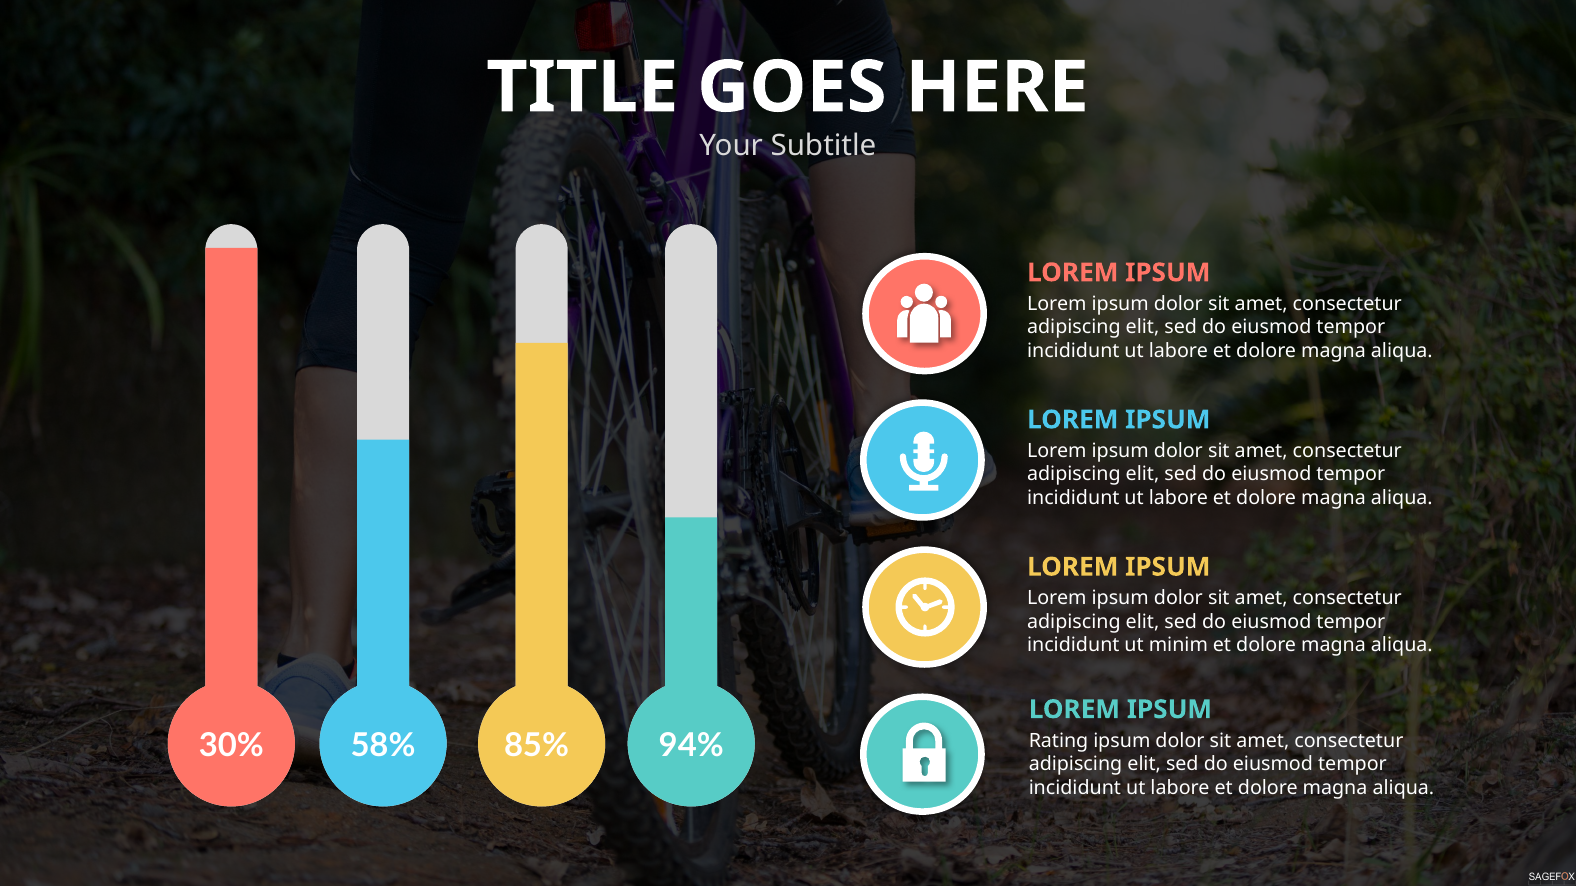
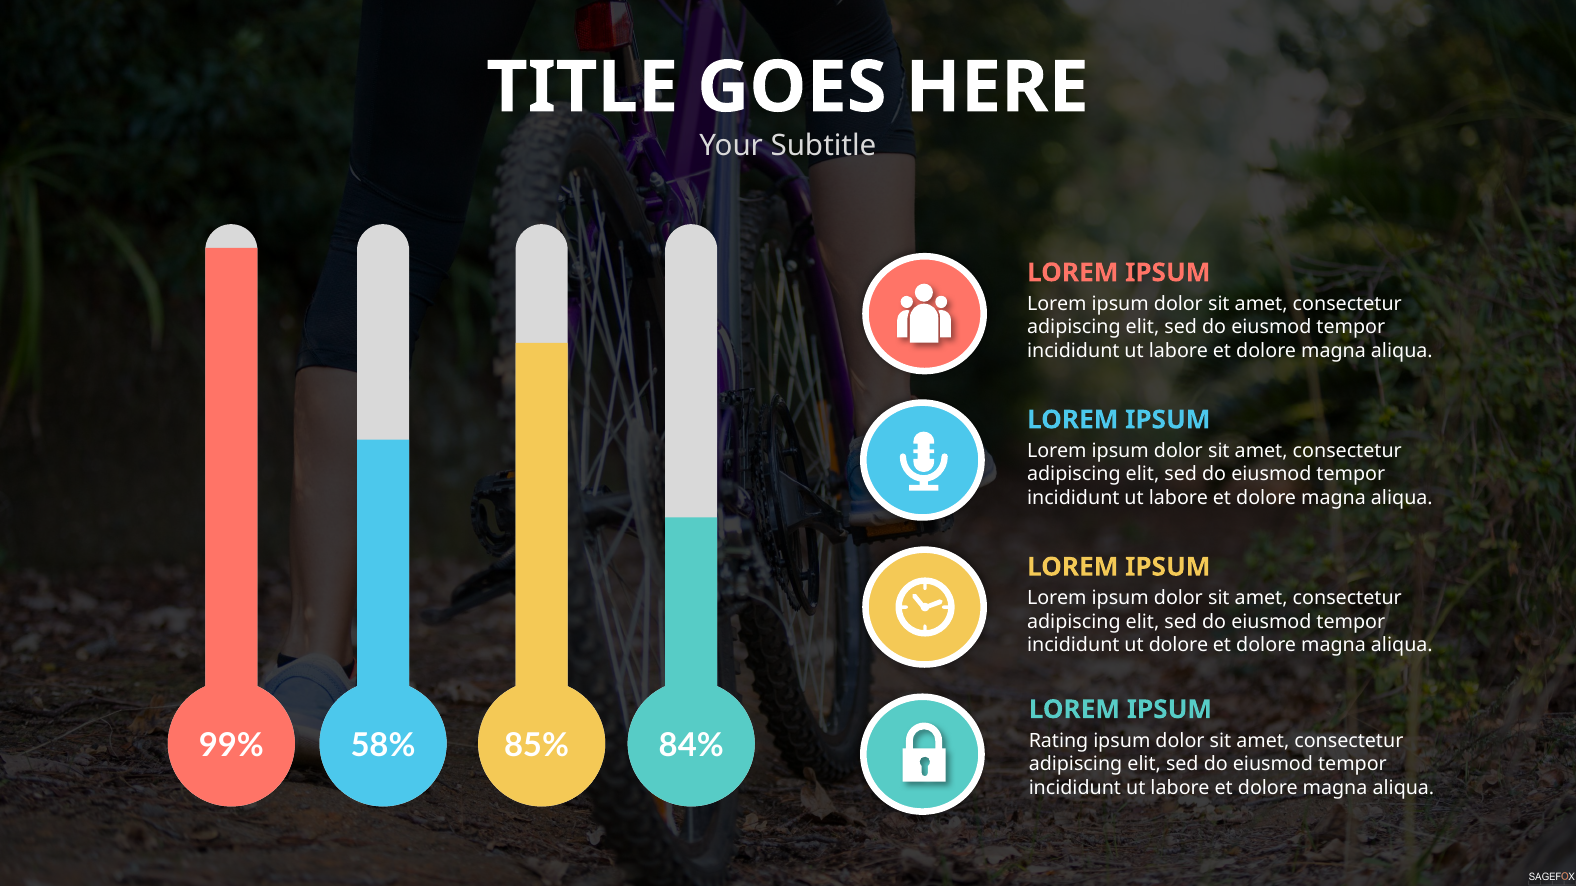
ut minim: minim -> dolore
30%: 30% -> 99%
94%: 94% -> 84%
